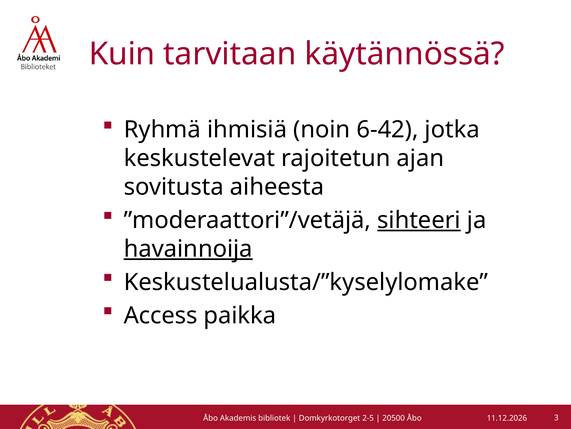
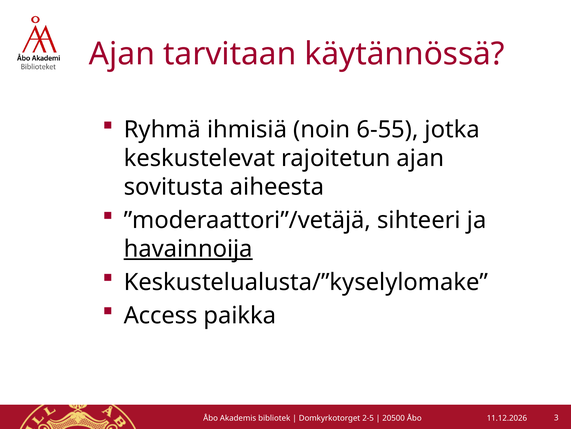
Kuin at (122, 54): Kuin -> Ajan
6-42: 6-42 -> 6-55
sihteeri underline: present -> none
